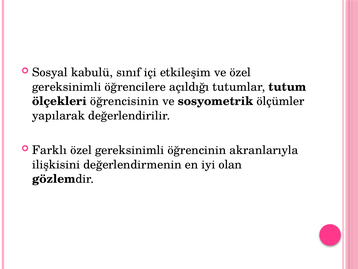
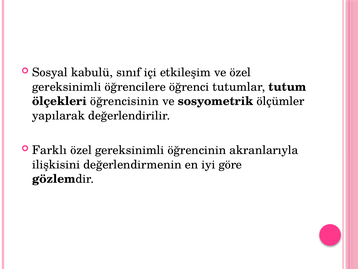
açıldığı: açıldığı -> öğrenci
olan: olan -> göre
